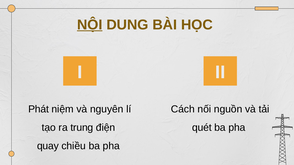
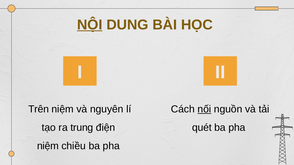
Phát: Phát -> Trên
nối underline: none -> present
quay at (48, 146): quay -> niệm
